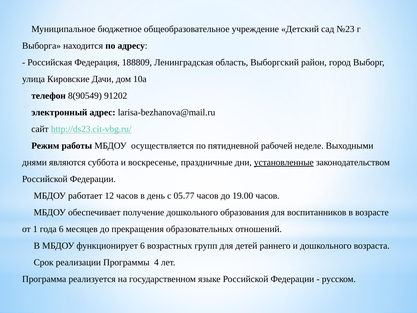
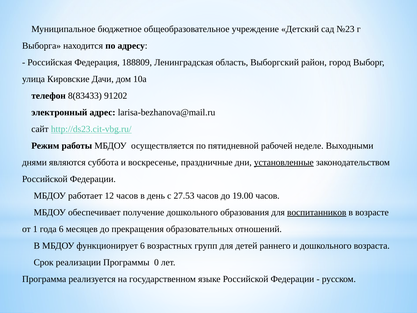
8(90549: 8(90549 -> 8(83433
05.77: 05.77 -> 27.53
воспитанников underline: none -> present
4: 4 -> 0
